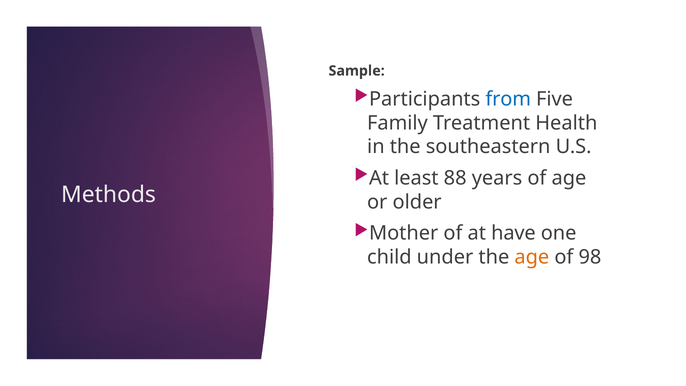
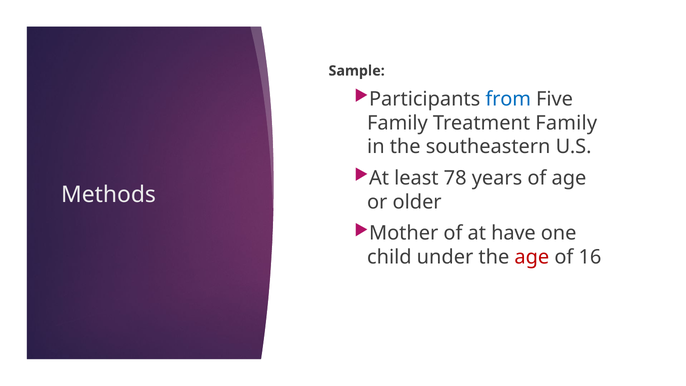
Treatment Health: Health -> Family
88: 88 -> 78
age at (532, 257) colour: orange -> red
98: 98 -> 16
